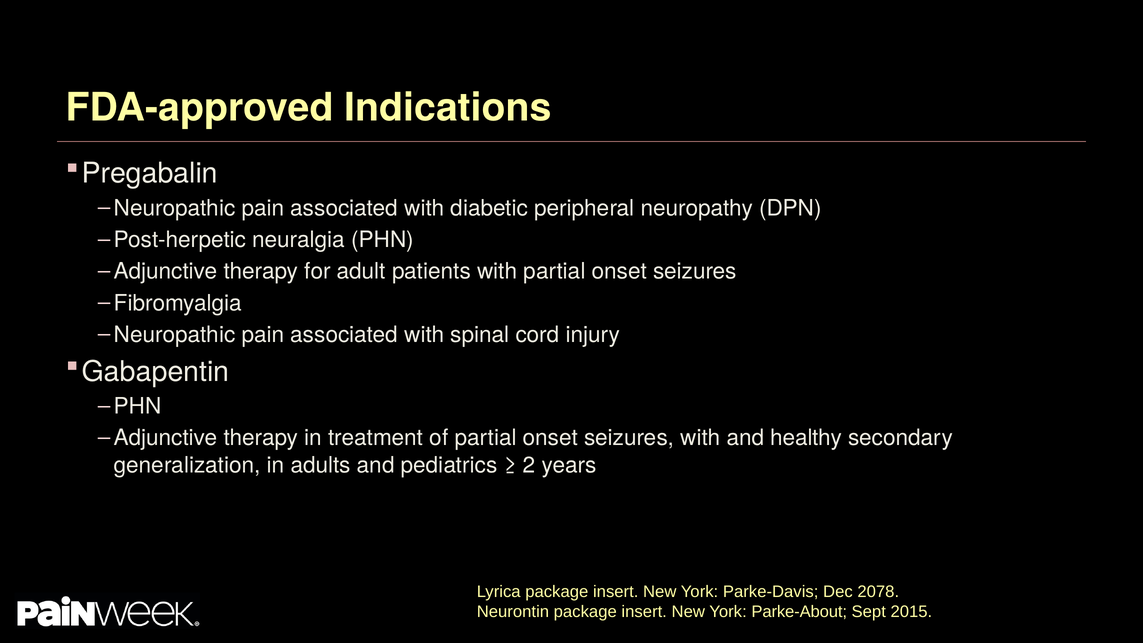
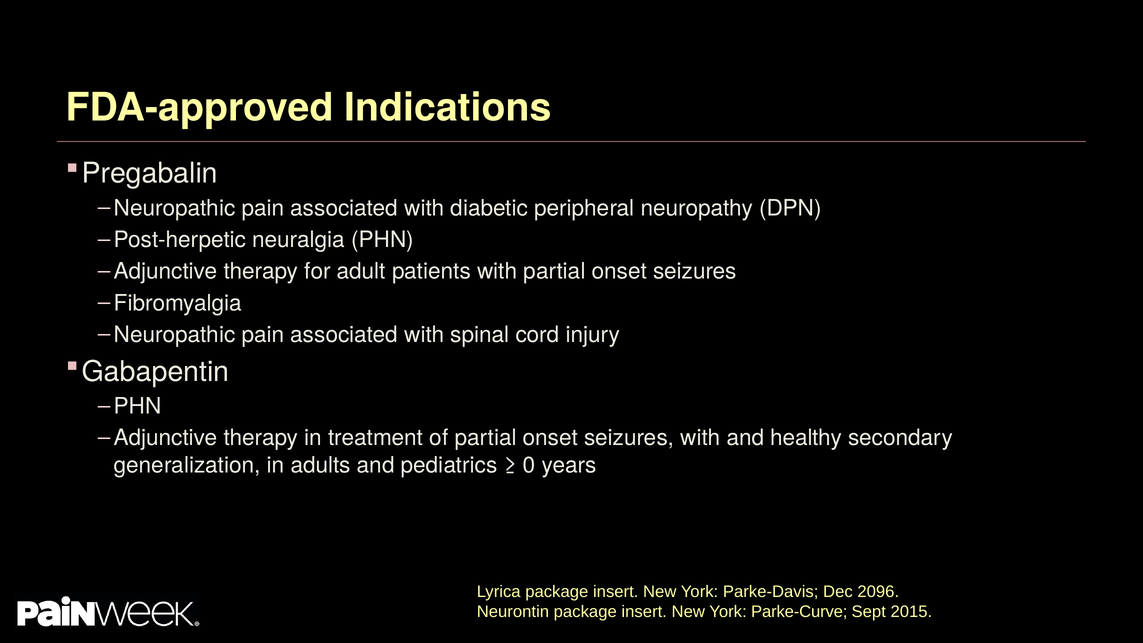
2: 2 -> 0
2078: 2078 -> 2096
Parke-About: Parke-About -> Parke-Curve
